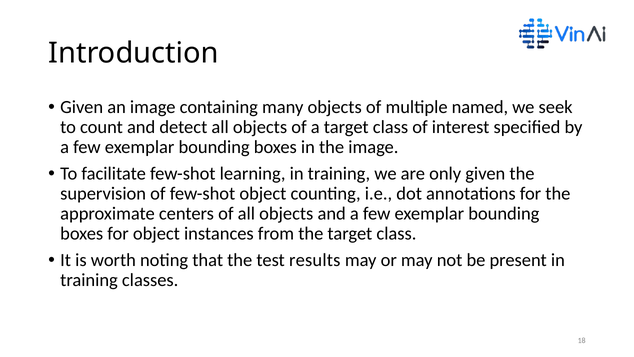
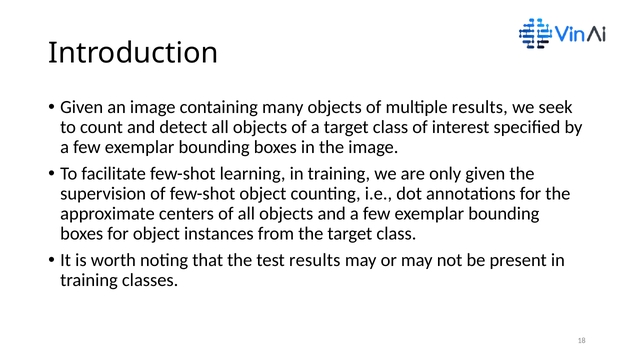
multiple named: named -> results
